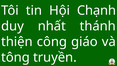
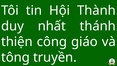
Chạnh: Chạnh -> Thành
